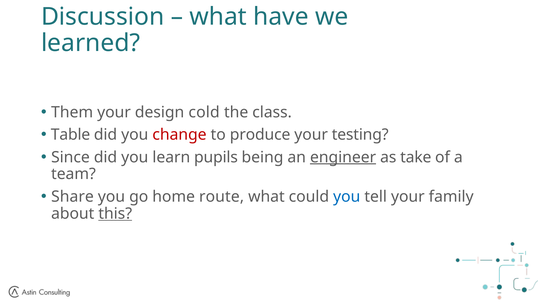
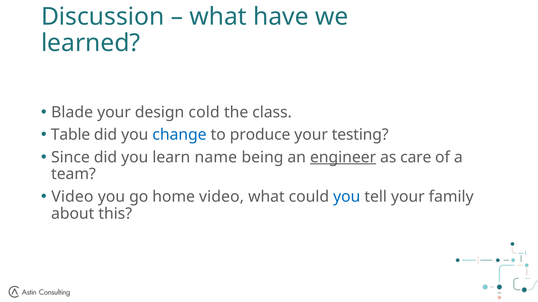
Them: Them -> Blade
change colour: red -> blue
pupils: pupils -> name
take: take -> care
Share at (72, 197): Share -> Video
home route: route -> video
this underline: present -> none
